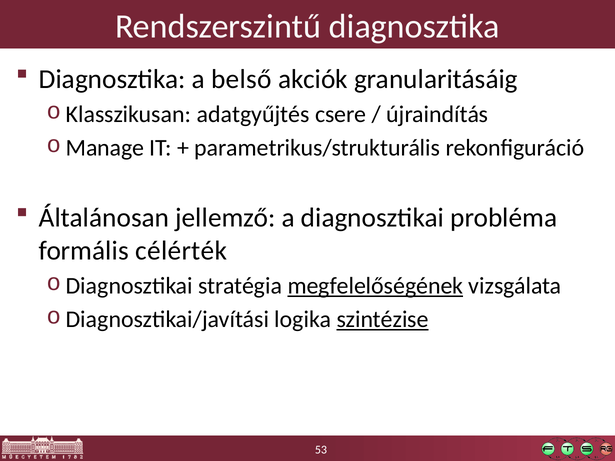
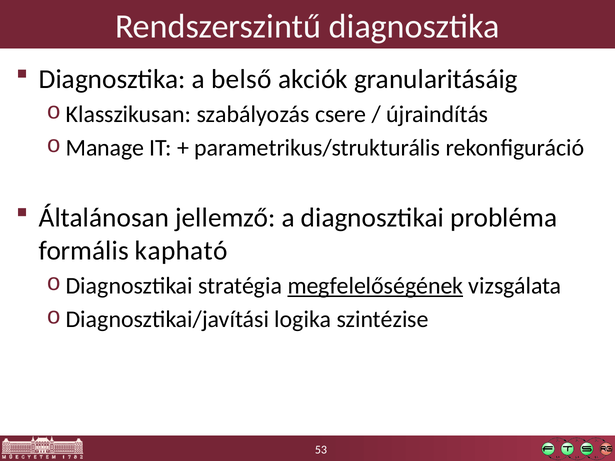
adatgyűjtés: adatgyűjtés -> szabályozás
célérték: célérték -> kapható
szintézise underline: present -> none
